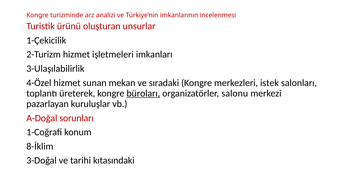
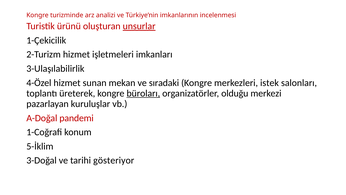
unsurlar underline: none -> present
salonu: salonu -> olduğu
sorunları: sorunları -> pandemi
8-İklim: 8-İklim -> 5-İklim
kıtasındaki: kıtasındaki -> gösteriyor
